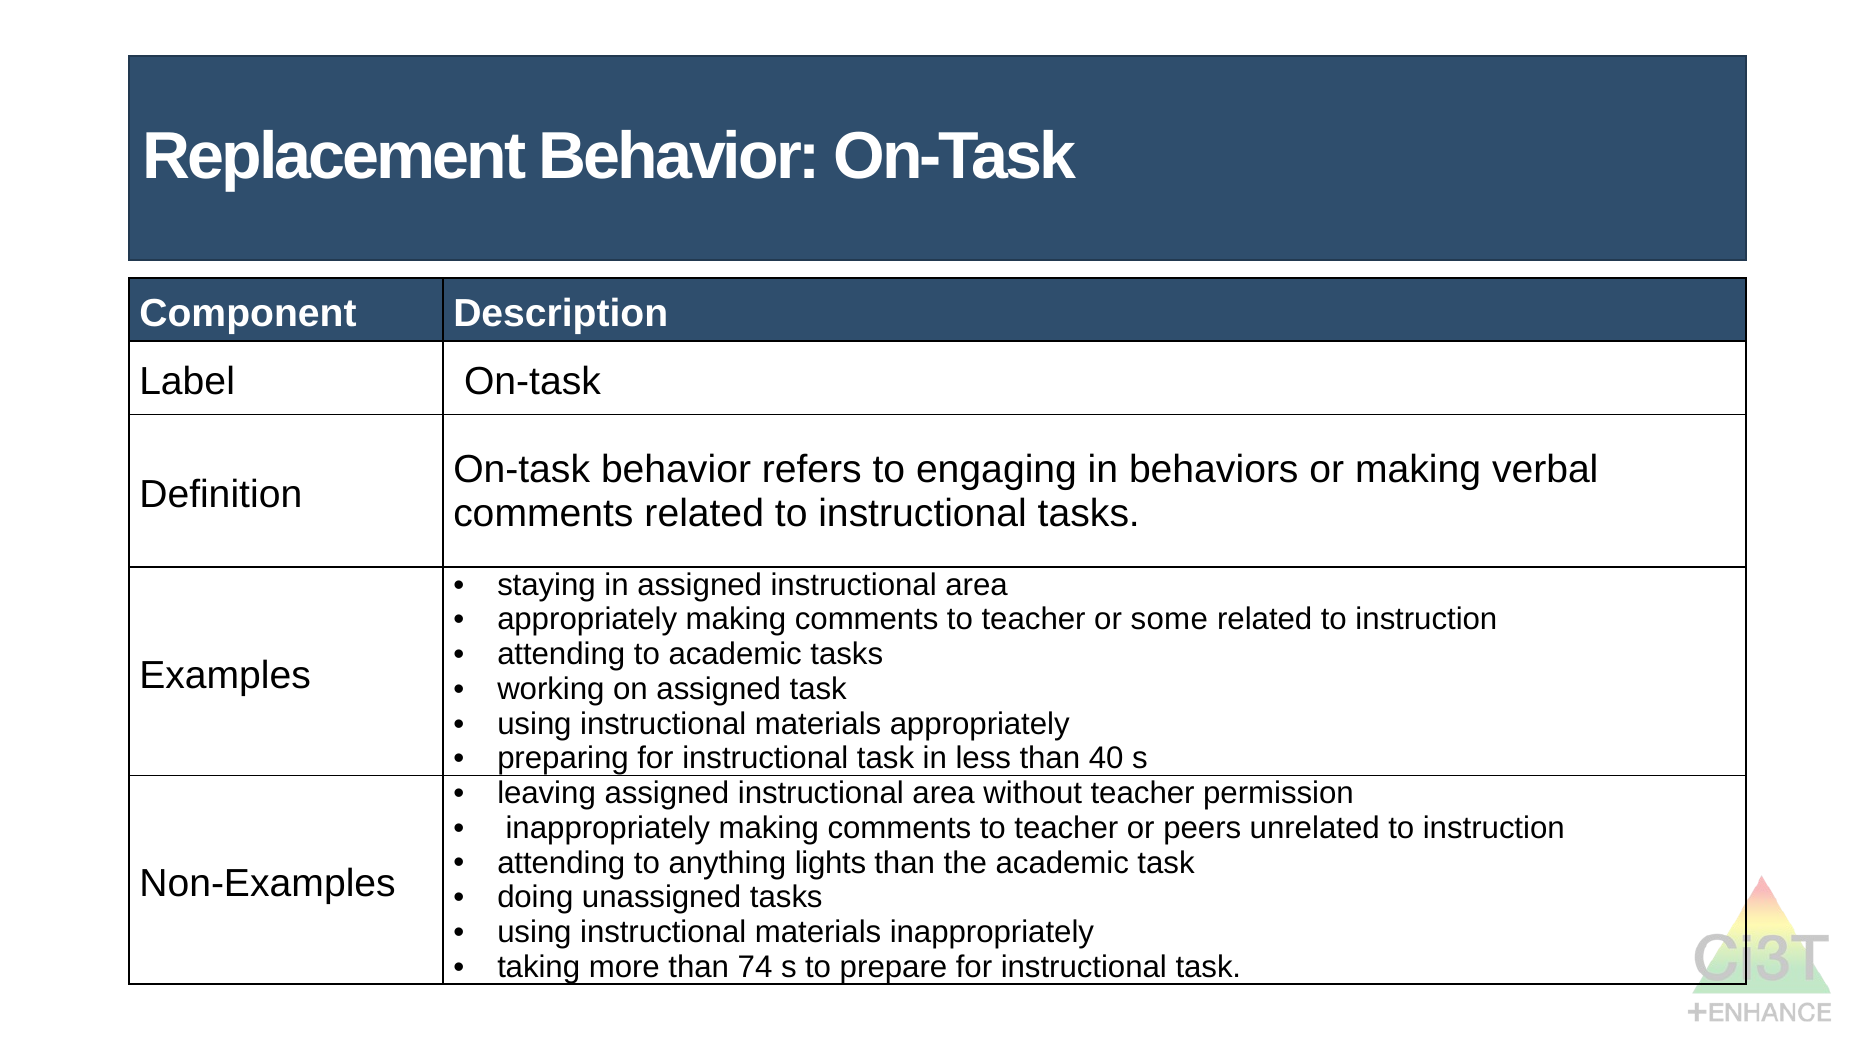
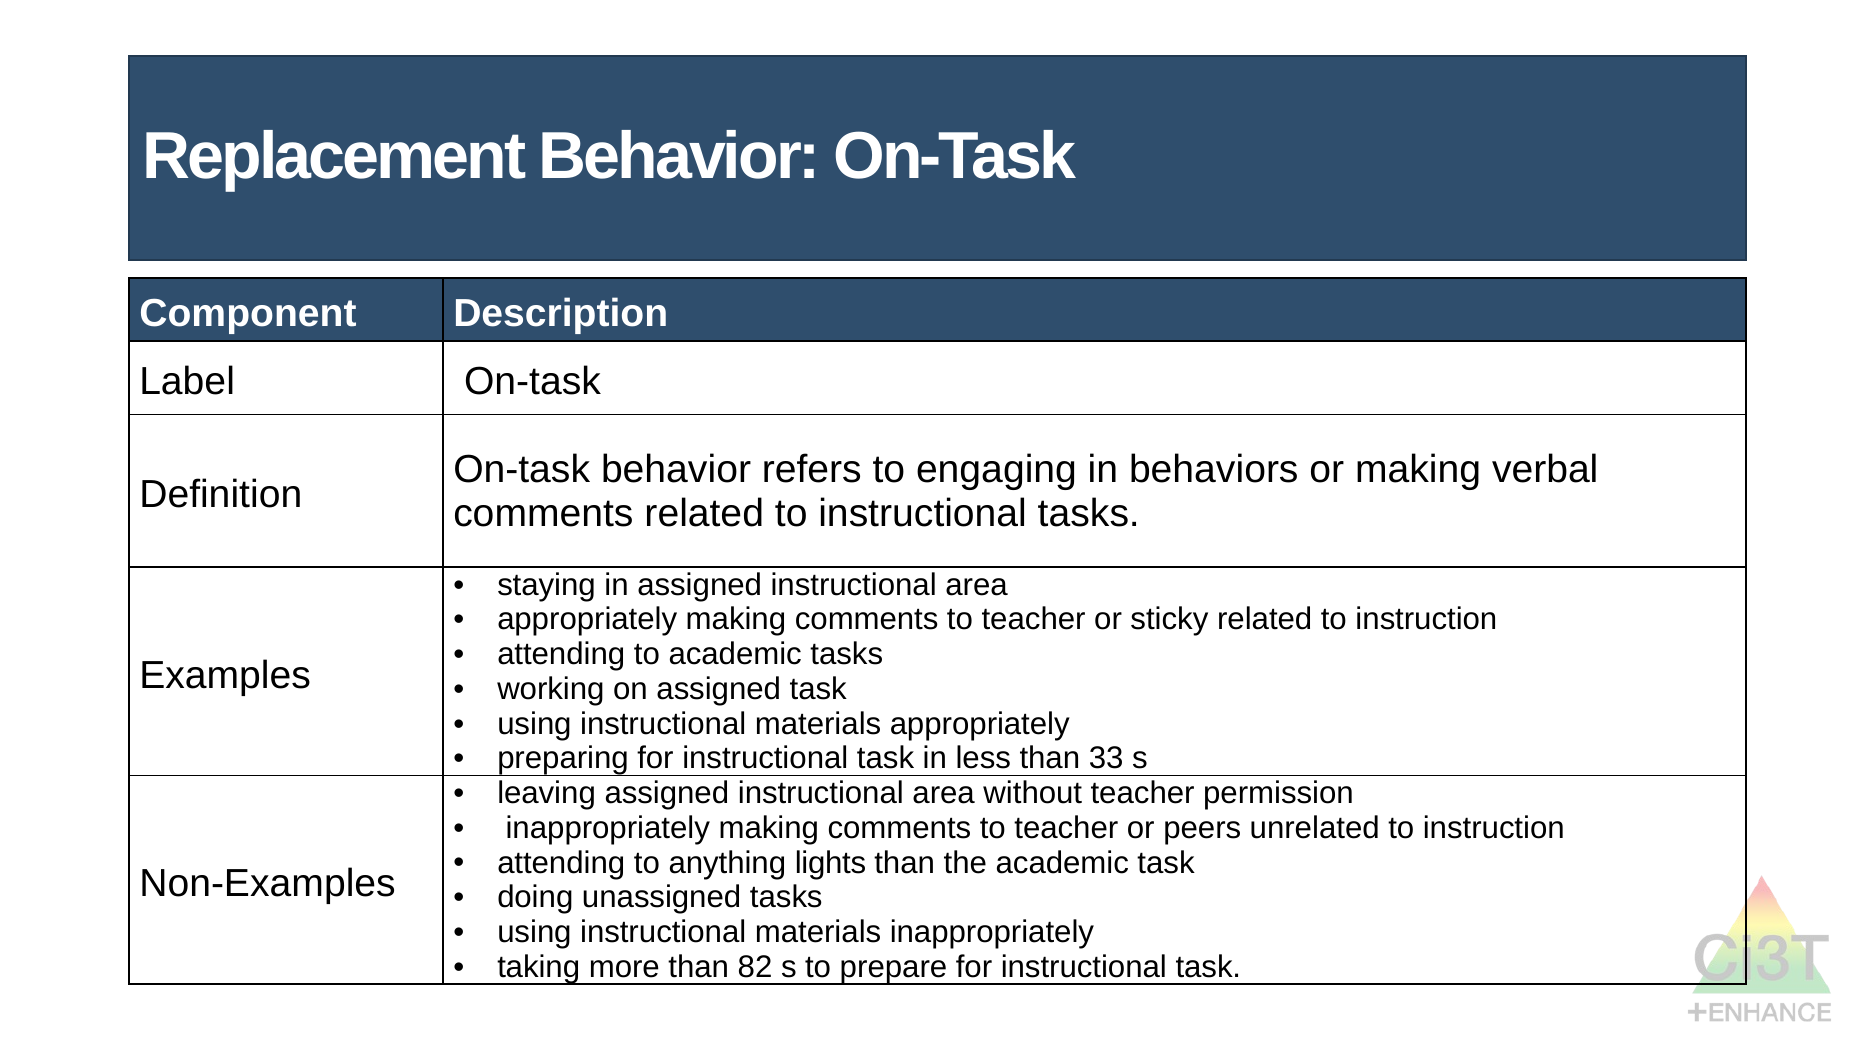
some: some -> sticky
40: 40 -> 33
74: 74 -> 82
